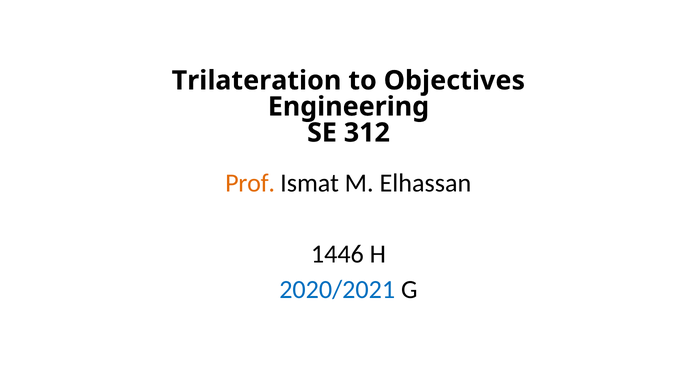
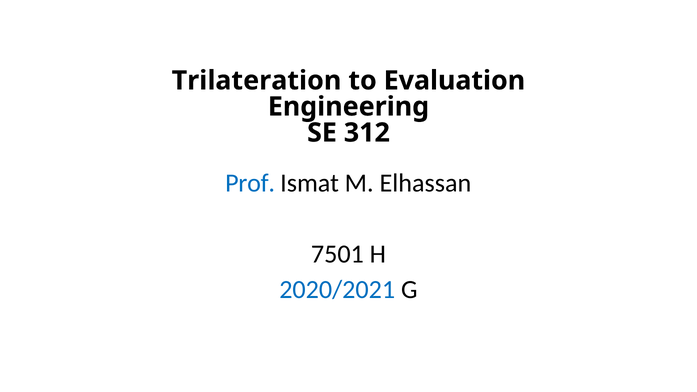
Objectives: Objectives -> Evaluation
Prof colour: orange -> blue
1446: 1446 -> 7501
